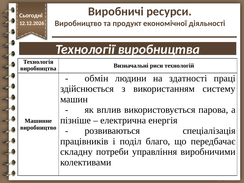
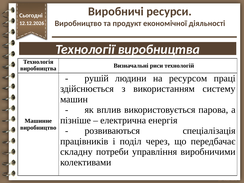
обмін: обмін -> рушій
здатності: здатності -> ресурсом
благо: благо -> через
